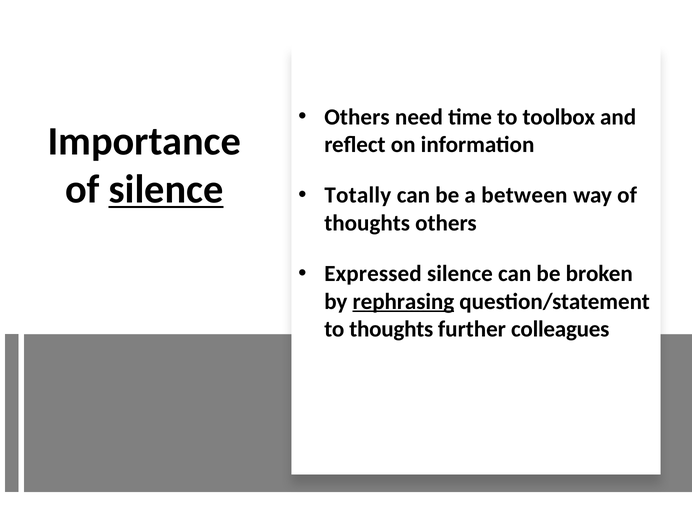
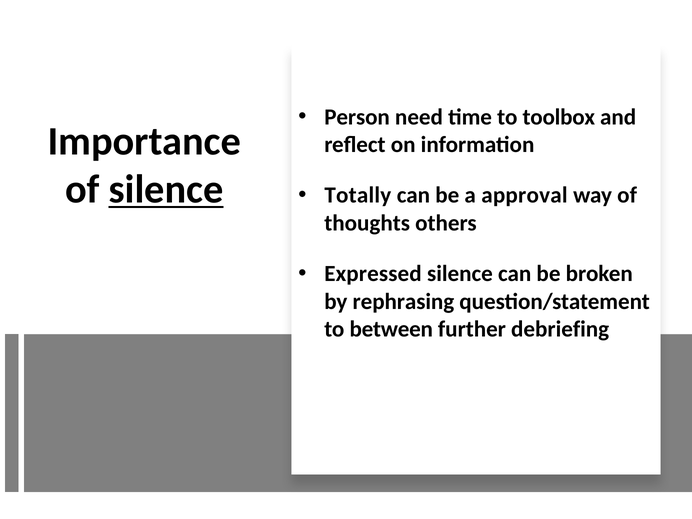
Others at (357, 117): Others -> Person
between: between -> approval
rephrasing underline: present -> none
to thoughts: thoughts -> between
colleagues: colleagues -> debriefing
